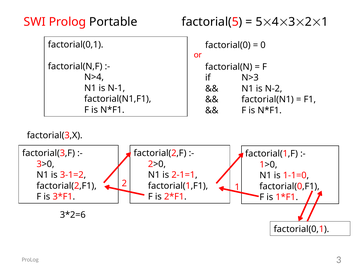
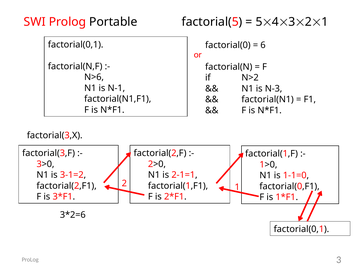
0: 0 -> 6
N>4: N>4 -> N>6
N>3: N>3 -> N>2
N-2: N-2 -> N-3
